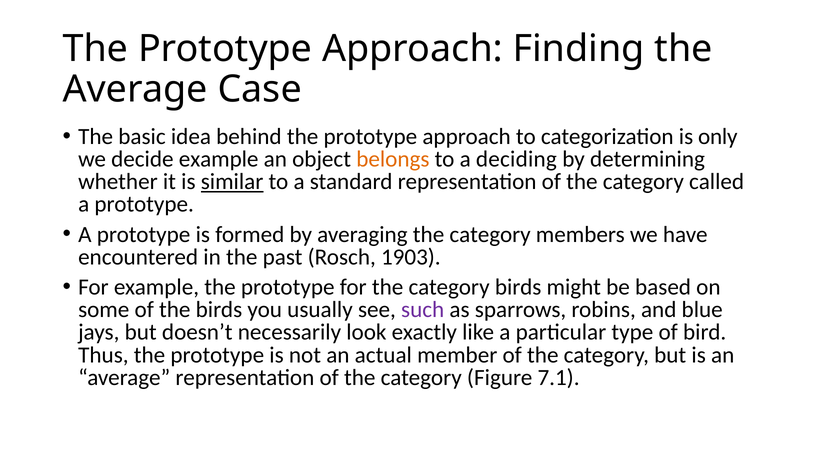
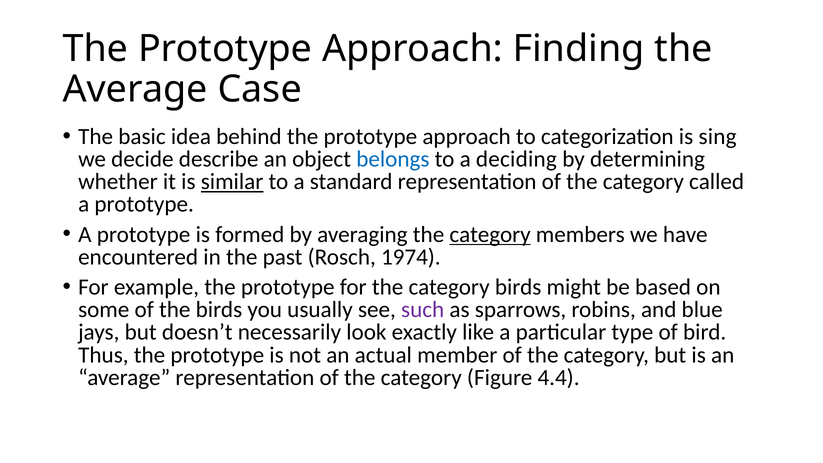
only: only -> sing
decide example: example -> describe
belongs colour: orange -> blue
category at (490, 234) underline: none -> present
1903: 1903 -> 1974
7.1: 7.1 -> 4.4
